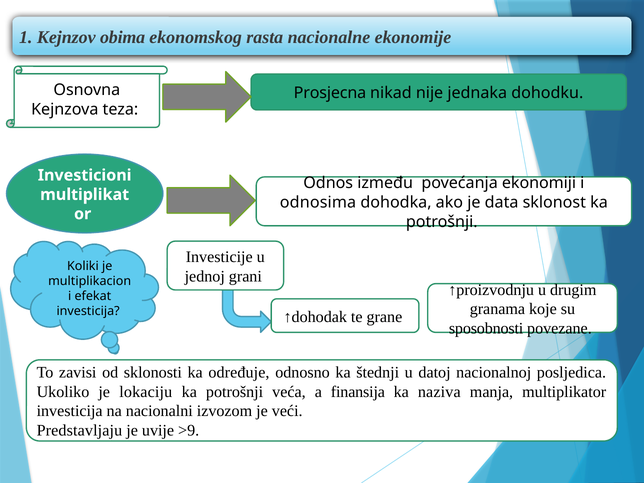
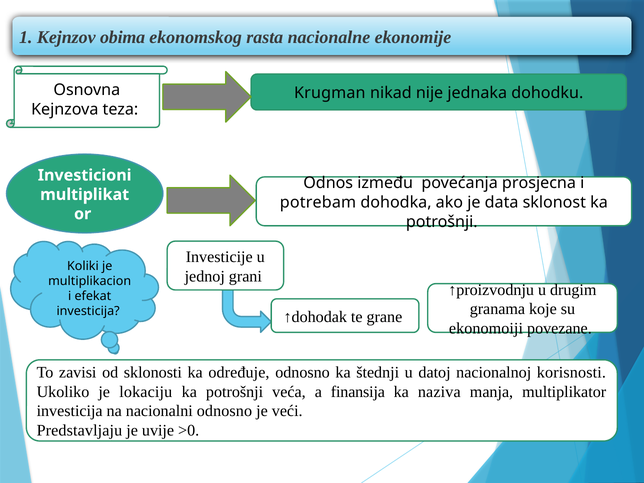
Prosjecna: Prosjecna -> Krugman
ekonomiji: ekonomiji -> prosjecna
odnosima: odnosima -> potrebam
sposobnosti: sposobnosti -> ekonomoiji
posljedica: posljedica -> korisnosti
nacionalni izvozom: izvozom -> odnosno
>9: >9 -> >0
